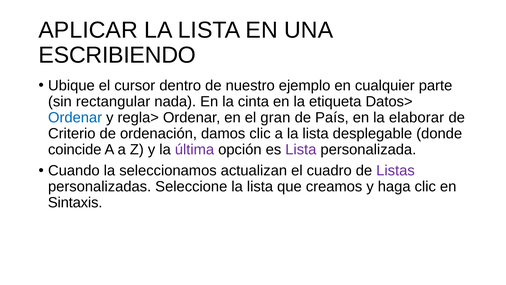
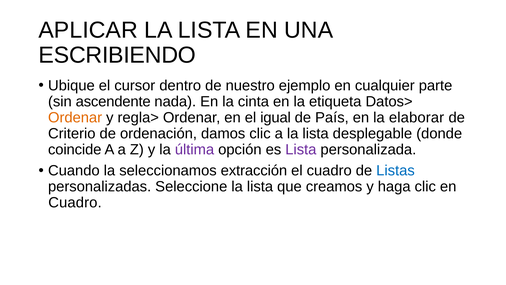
rectangular: rectangular -> ascendente
Ordenar at (75, 117) colour: blue -> orange
gran: gran -> igual
actualizan: actualizan -> extracción
Listas colour: purple -> blue
Sintaxis at (75, 202): Sintaxis -> Cuadro
